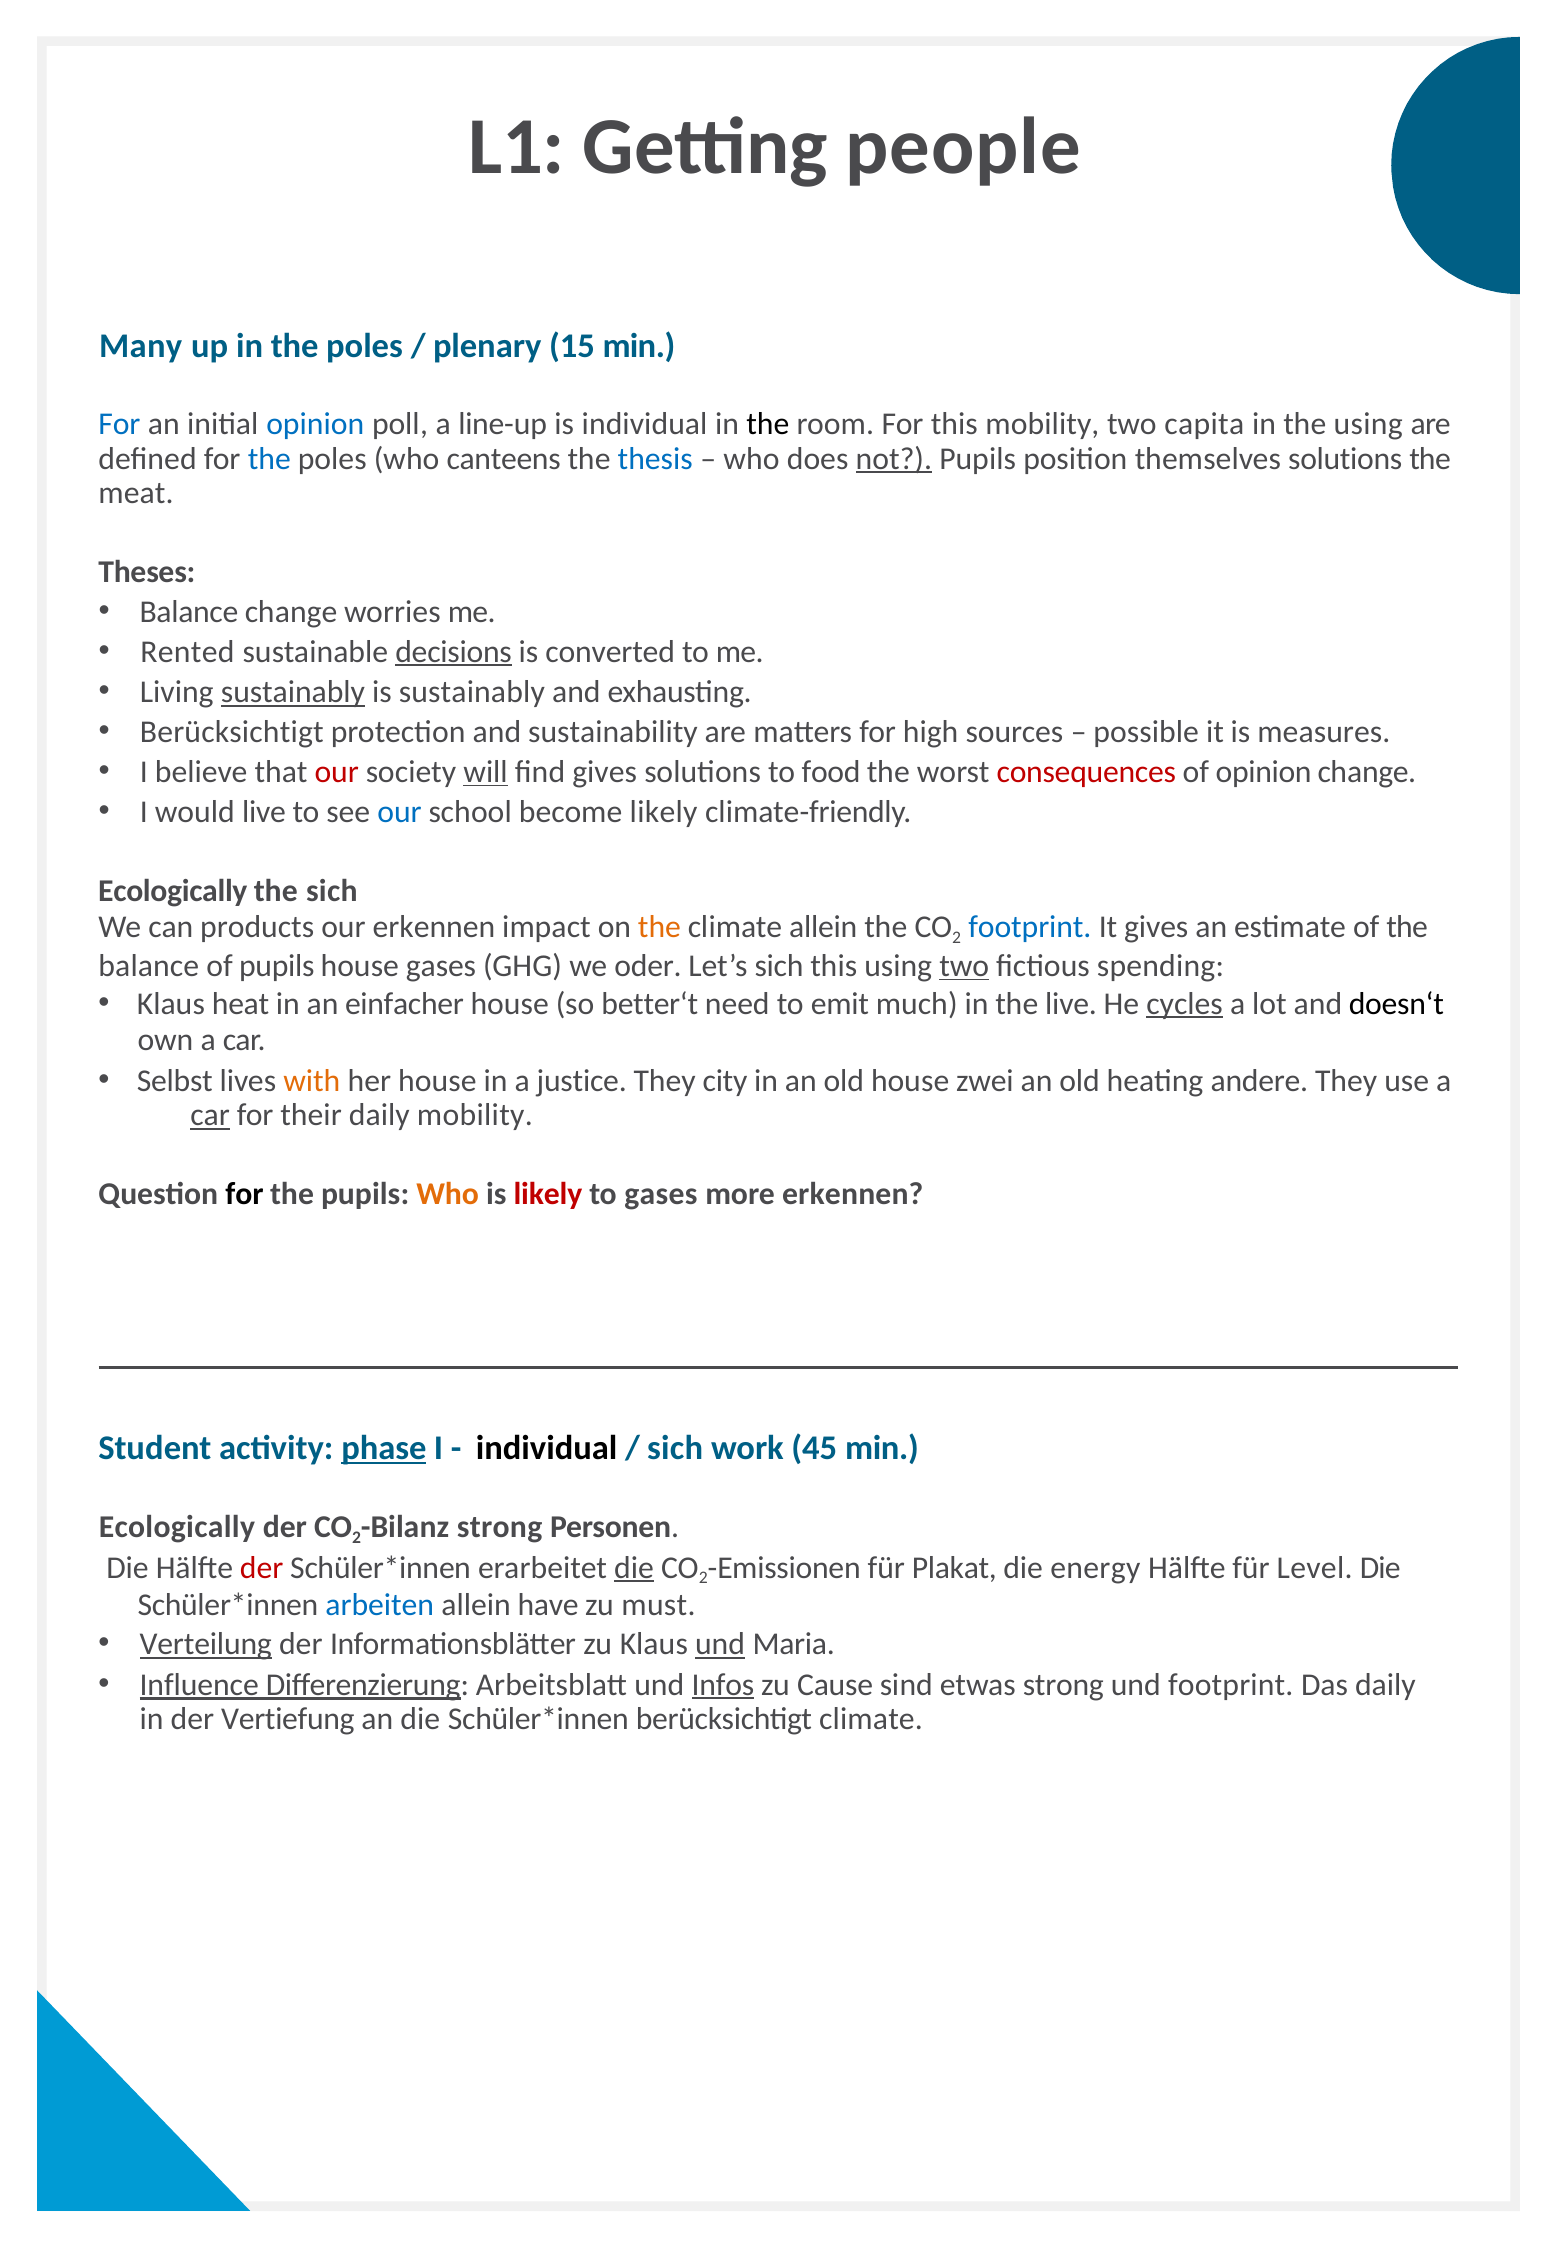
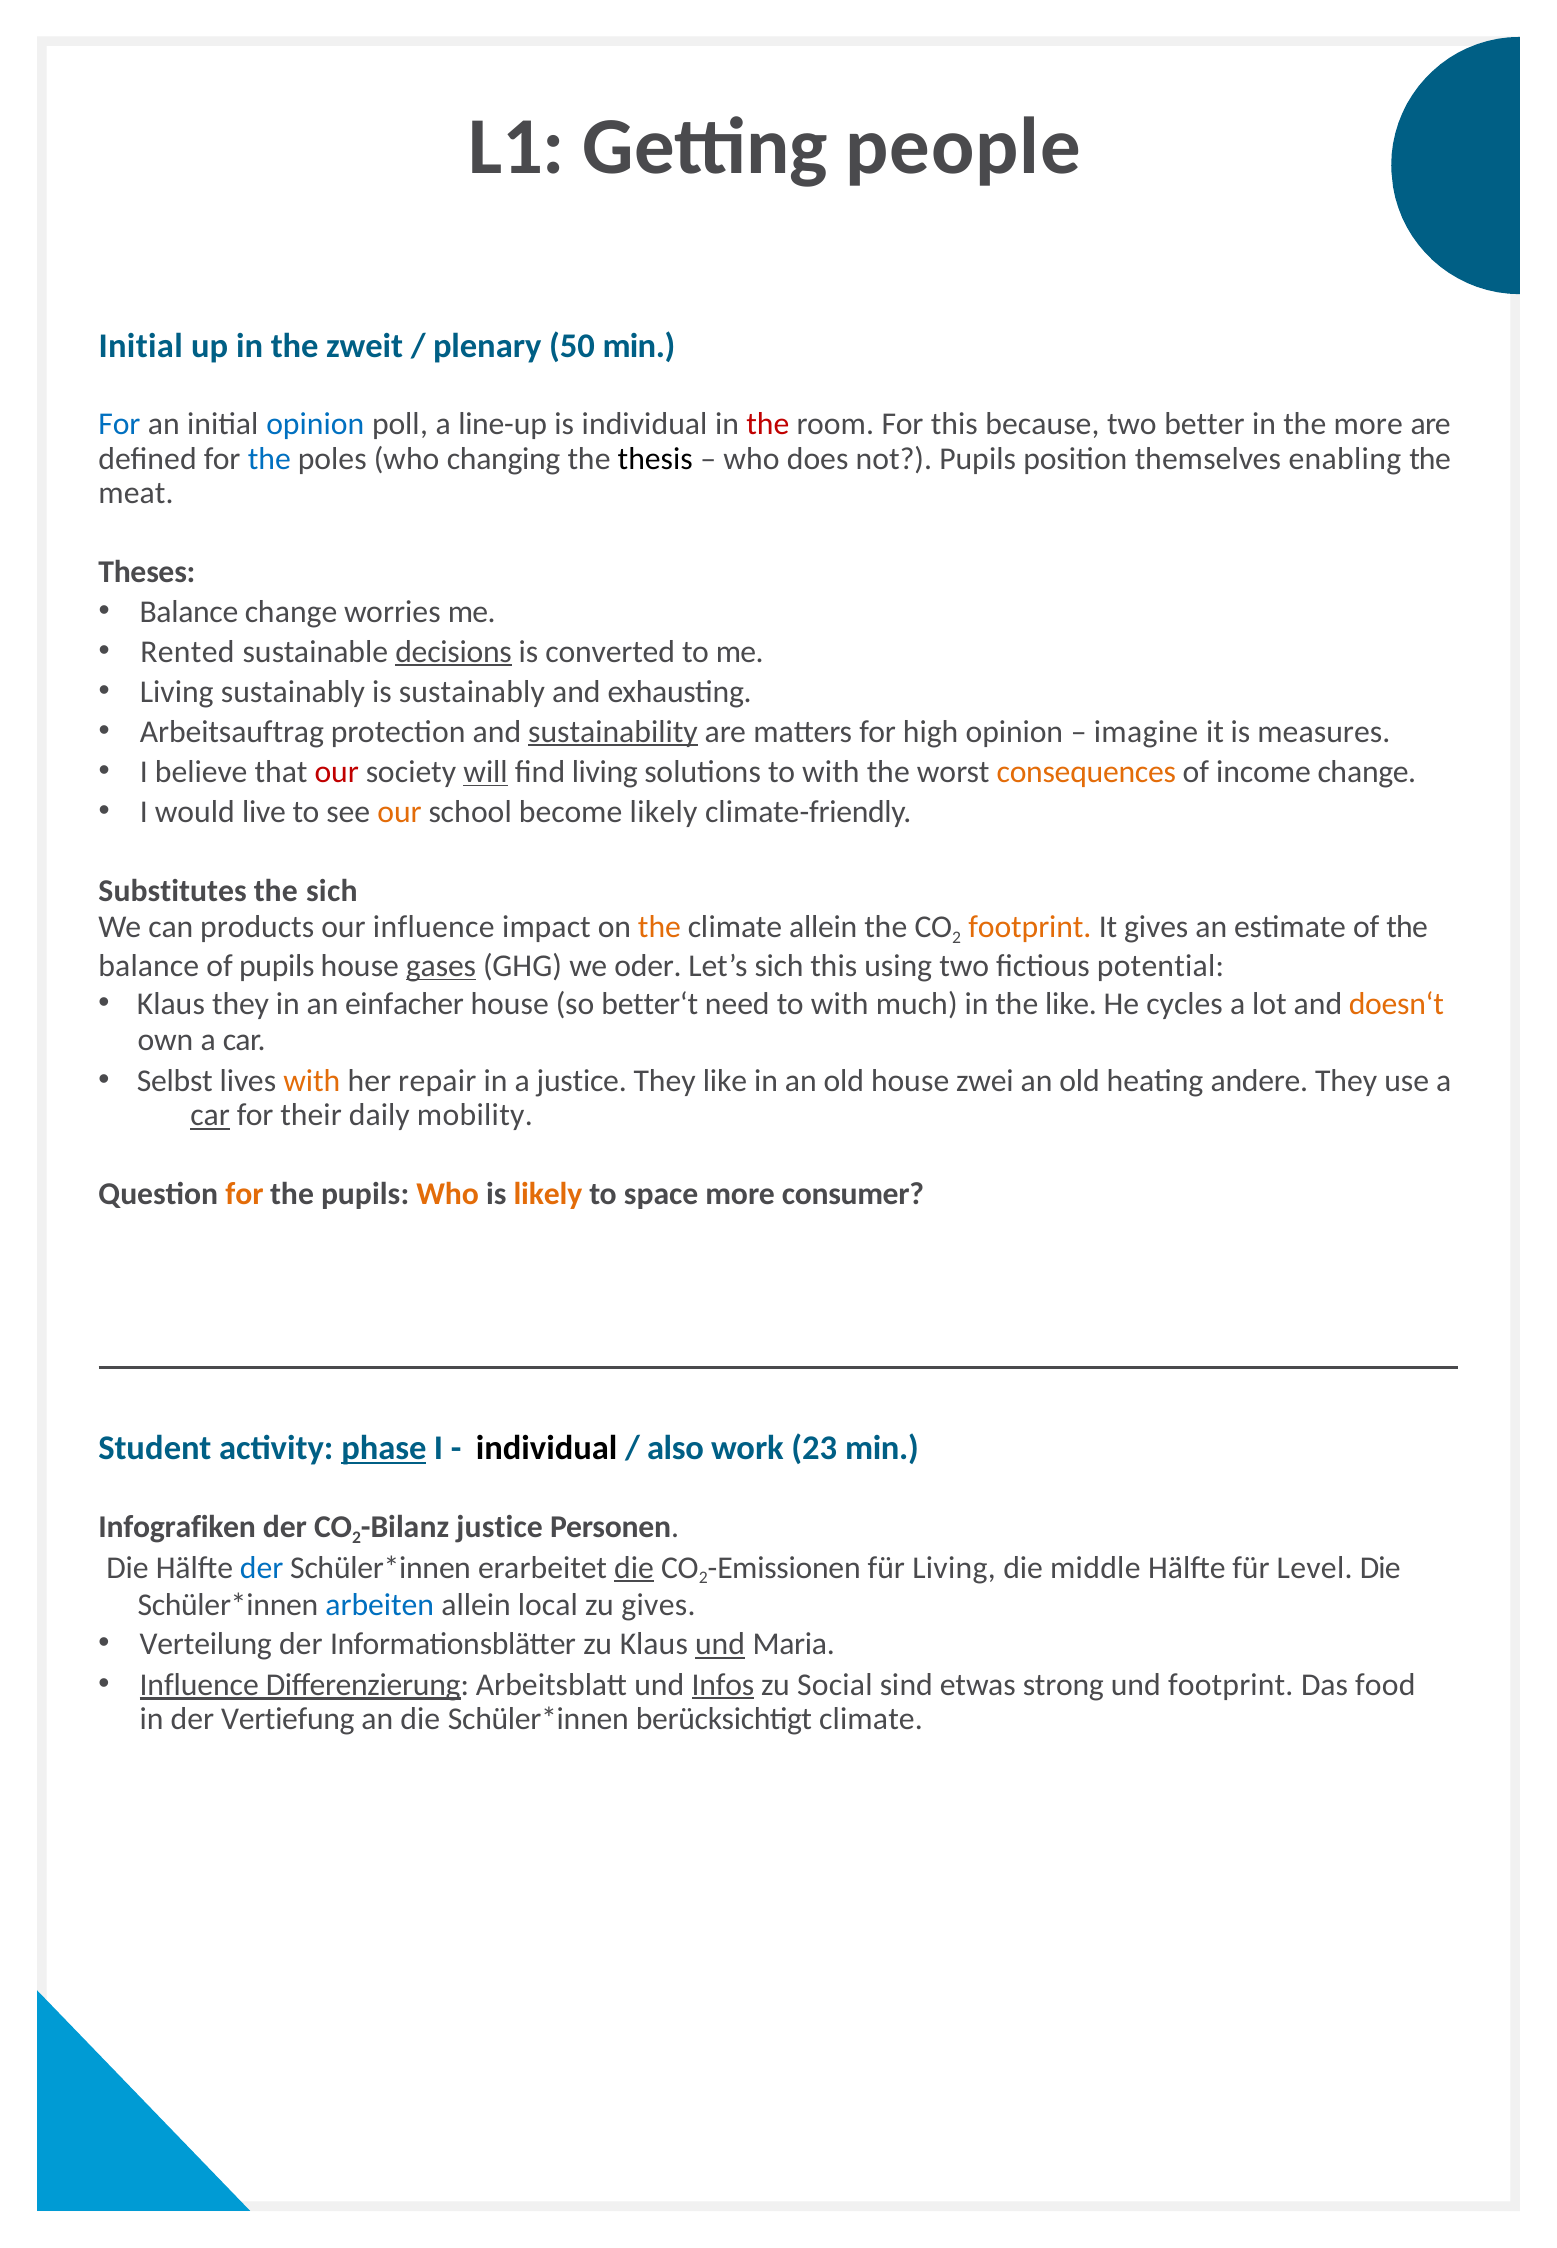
Many at (141, 346): Many -> Initial
in the poles: poles -> zweit
15: 15 -> 50
the at (768, 424) colour: black -> red
this mobility: mobility -> because
capita: capita -> better
the using: using -> more
canteens: canteens -> changing
thesis colour: blue -> black
not underline: present -> none
themselves solutions: solutions -> enabling
sustainably at (293, 692) underline: present -> none
Berücksichtigt at (232, 732): Berücksichtigt -> Arbeitsauftrag
sustainability underline: none -> present
high sources: sources -> opinion
possible: possible -> imagine
find gives: gives -> living
solutions to food: food -> with
consequences colour: red -> orange
of opinion: opinion -> income
our at (399, 812) colour: blue -> orange
Ecologically at (173, 892): Ecologically -> Substitutes
our erkennen: erkennen -> influence
footprint at (1030, 927) colour: blue -> orange
gases at (441, 966) underline: none -> present
two at (964, 966) underline: present -> none
spending: spending -> potential
Klaus heat: heat -> they
need to emit: emit -> with
the live: live -> like
cycles underline: present -> none
doesn‘t colour: black -> orange
her house: house -> repair
They city: city -> like
for at (245, 1194) colour: black -> orange
likely at (548, 1194) colour: red -> orange
to gases: gases -> space
more erkennen: erkennen -> consumer
sich at (675, 1449): sich -> also
45: 45 -> 23
Ecologically at (177, 1528): Ecologically -> Infografiken
strong at (500, 1528): strong -> justice
der at (262, 1568) colour: red -> blue
für Plakat: Plakat -> Living
energy: energy -> middle
have: have -> local
zu must: must -> gives
Verteilung underline: present -> none
Cause: Cause -> Social
Das daily: daily -> food
